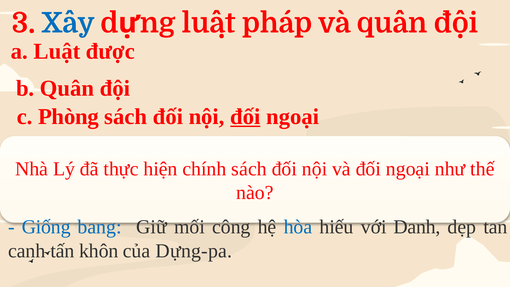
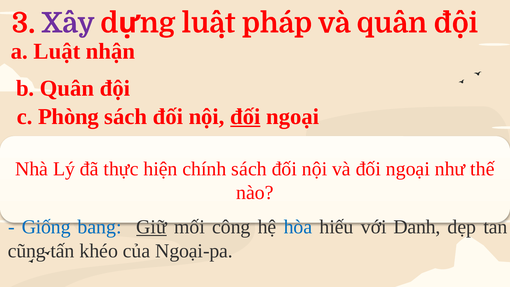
Xây colour: blue -> purple
được: được -> nhận
Giữ underline: none -> present
canh at (27, 251): canh -> cũng
tấn khôn: khôn -> khéo
Dựng-pa: Dựng-pa -> Ngoại-pa
